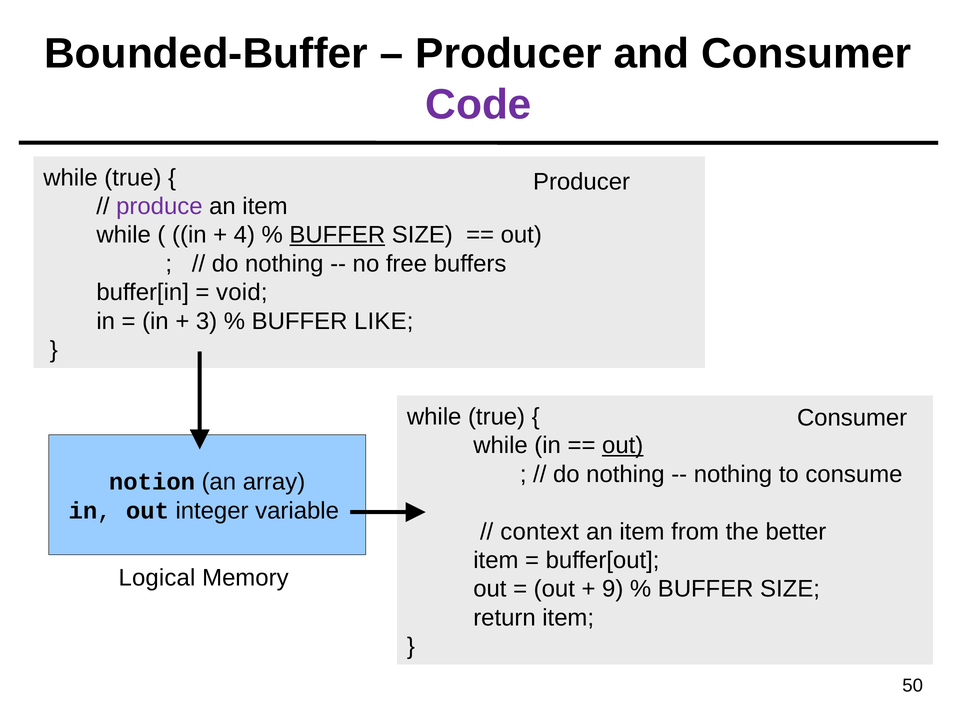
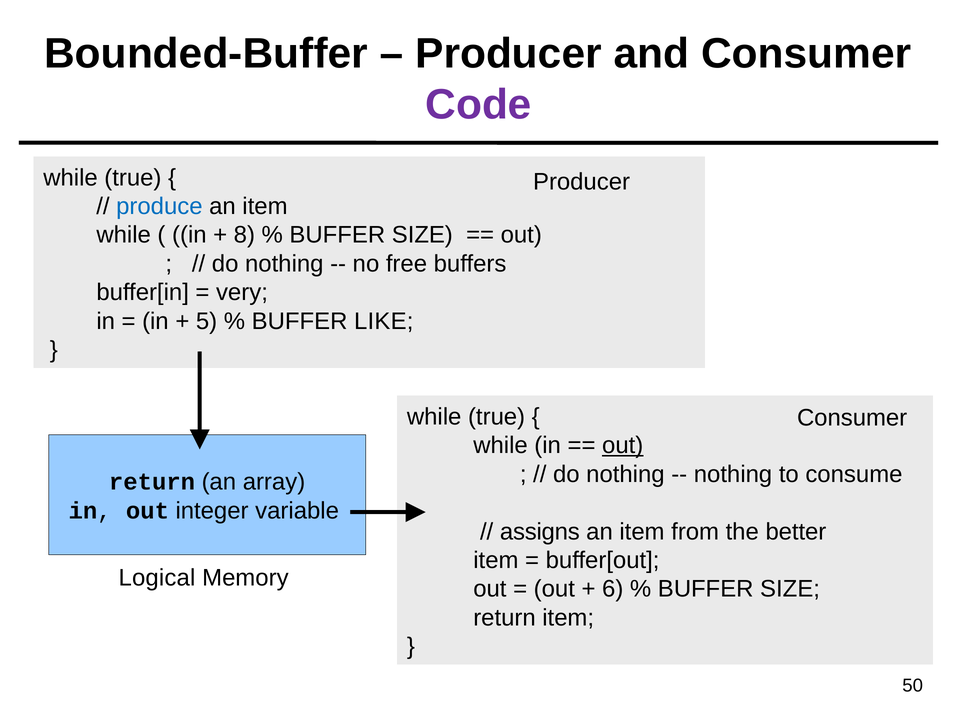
produce colour: purple -> blue
4: 4 -> 8
BUFFER at (337, 235) underline: present -> none
void: void -> very
3: 3 -> 5
notion at (152, 482): notion -> return
context: context -> assigns
9: 9 -> 6
